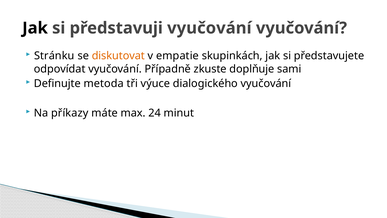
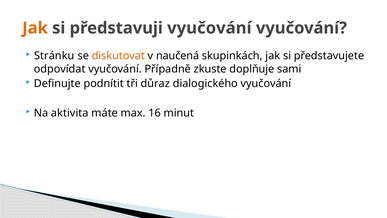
Jak at (35, 28) colour: black -> orange
empatie: empatie -> naučená
metoda: metoda -> podnítit
výuce: výuce -> důraz
příkazy: příkazy -> aktivita
24: 24 -> 16
